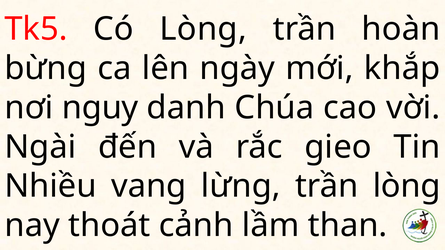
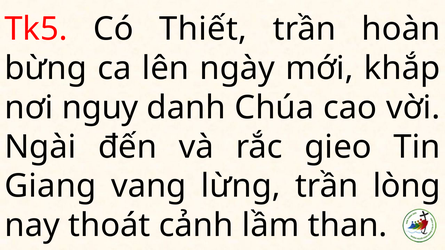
Có Lòng: Lòng -> Thiết
Nhiều: Nhiều -> Giang
